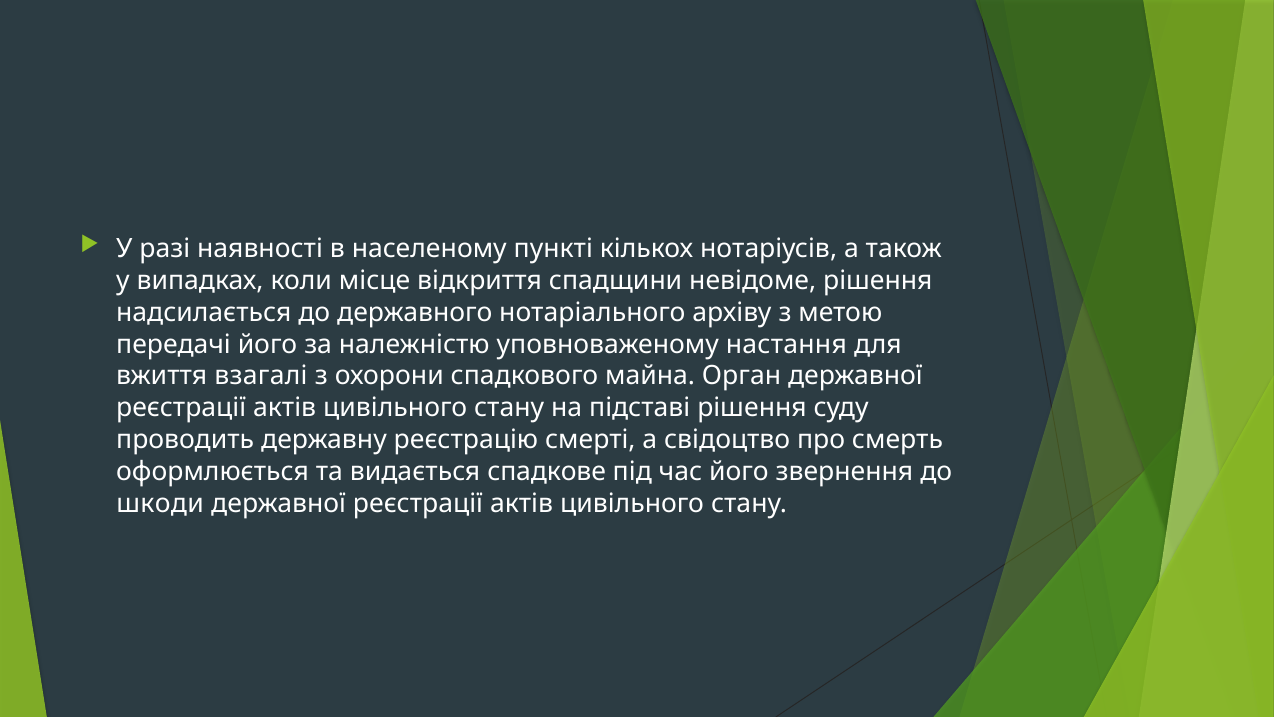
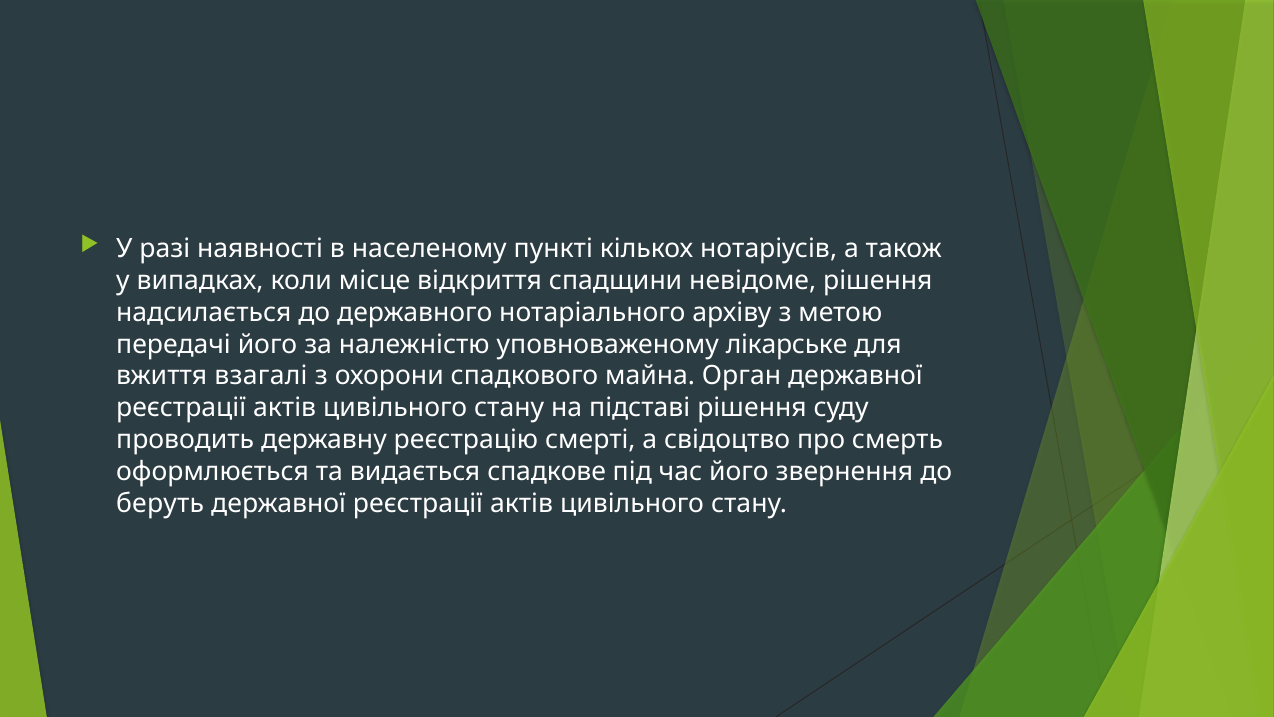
настання: настання -> лікарське
шкоди: шкоди -> беруть
